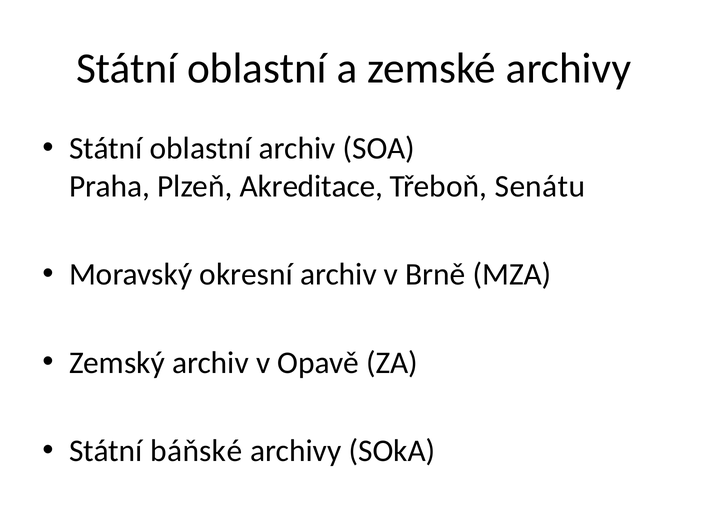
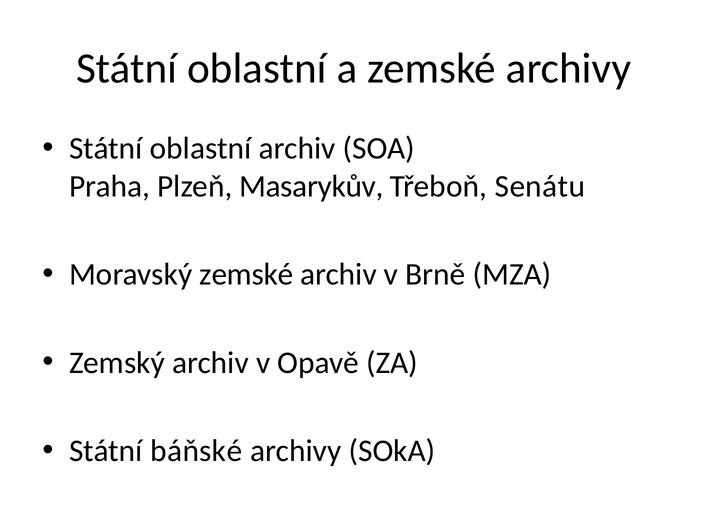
Akreditace: Akreditace -> Masarykův
Moravský okresní: okresní -> zemské
